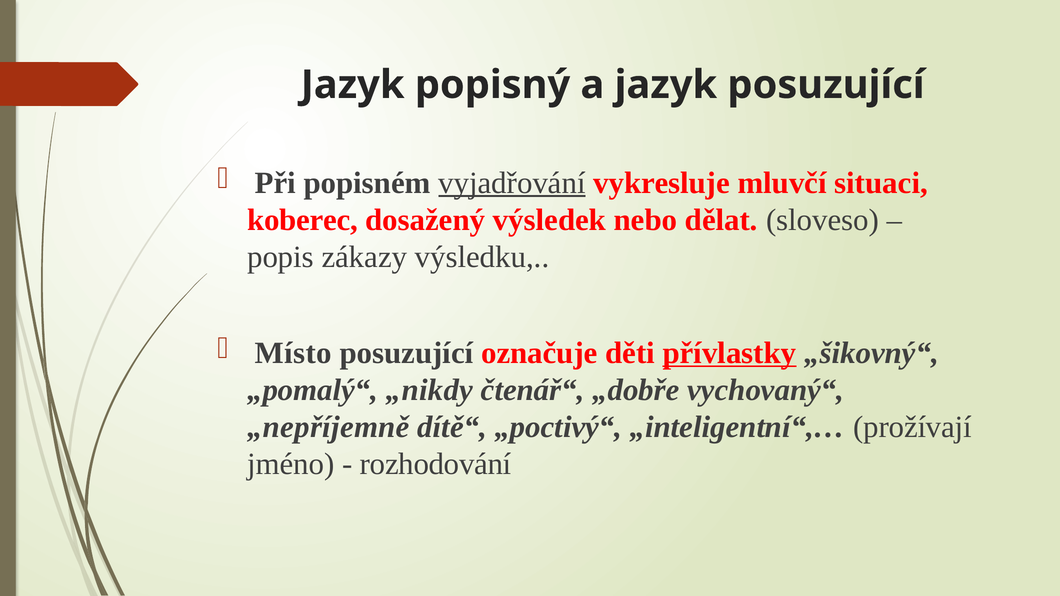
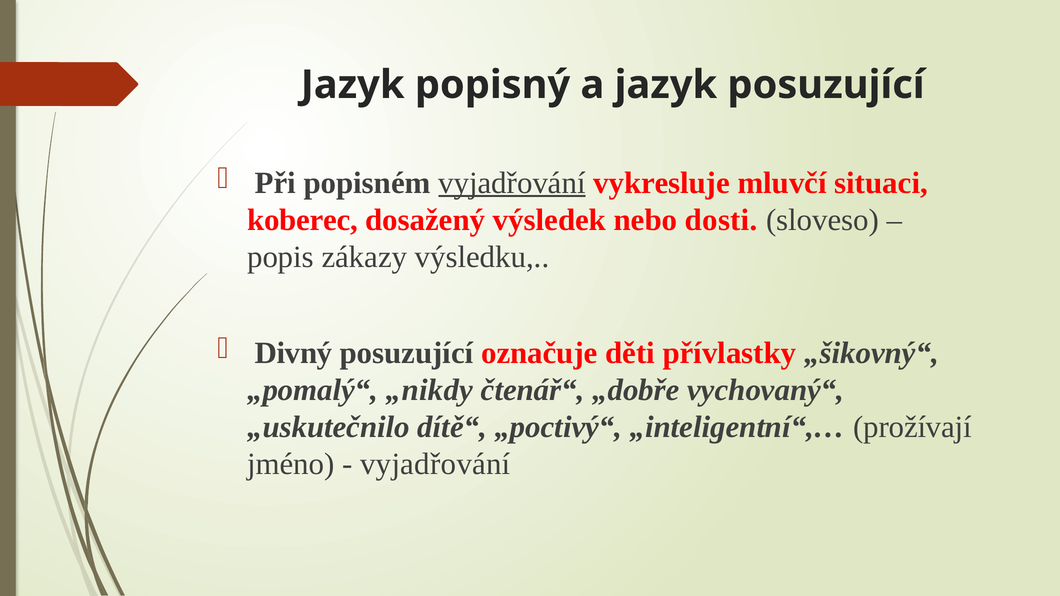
dělat: dělat -> dosti
Místo: Místo -> Divný
přívlastky underline: present -> none
„nepříjemně: „nepříjemně -> „uskutečnilo
rozhodování at (436, 464): rozhodování -> vyjadřování
